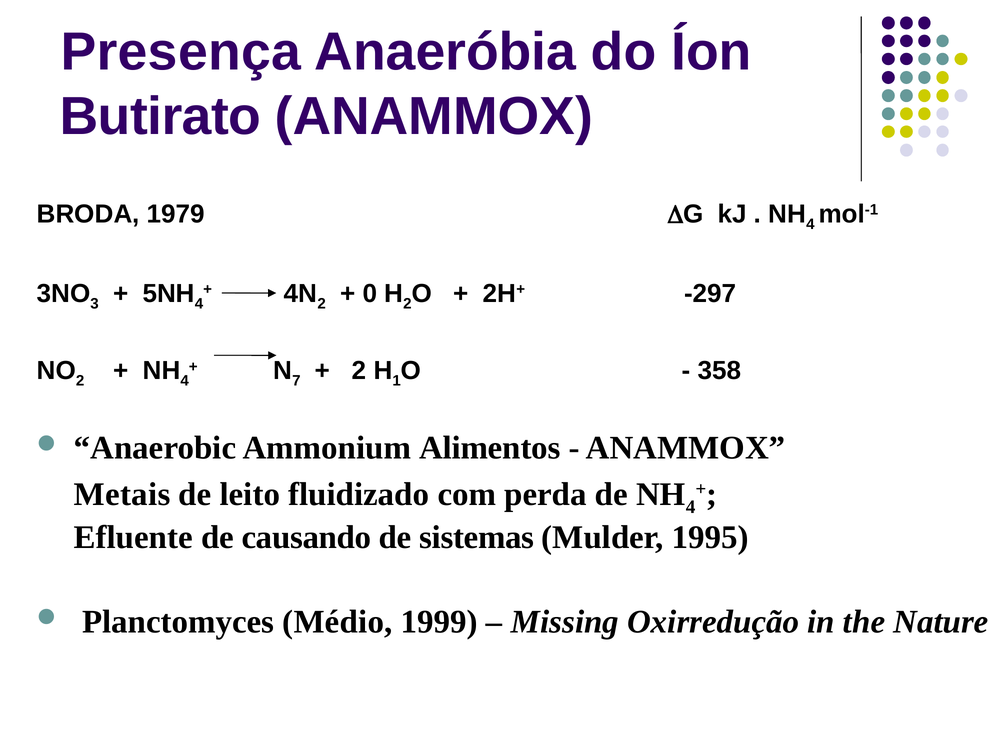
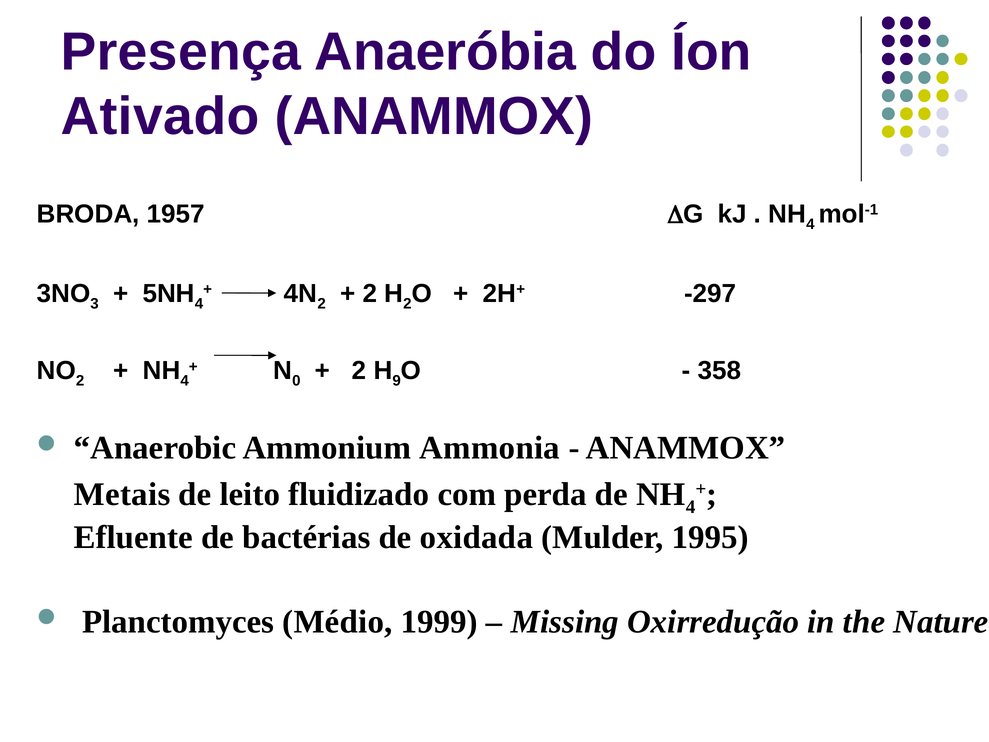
Butirato: Butirato -> Ativado
1979: 1979 -> 1957
0 at (370, 293): 0 -> 2
7: 7 -> 0
1: 1 -> 9
Alimentos: Alimentos -> Ammonia
causando: causando -> bactérias
sistemas: sistemas -> oxidada
